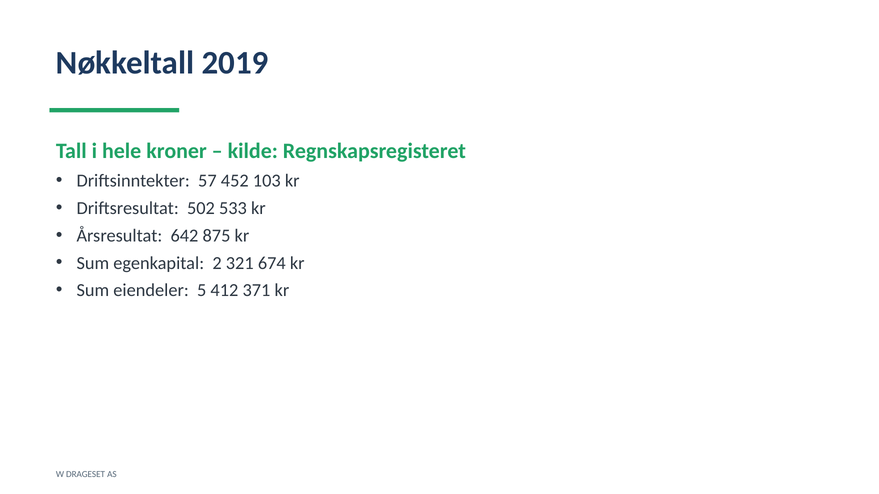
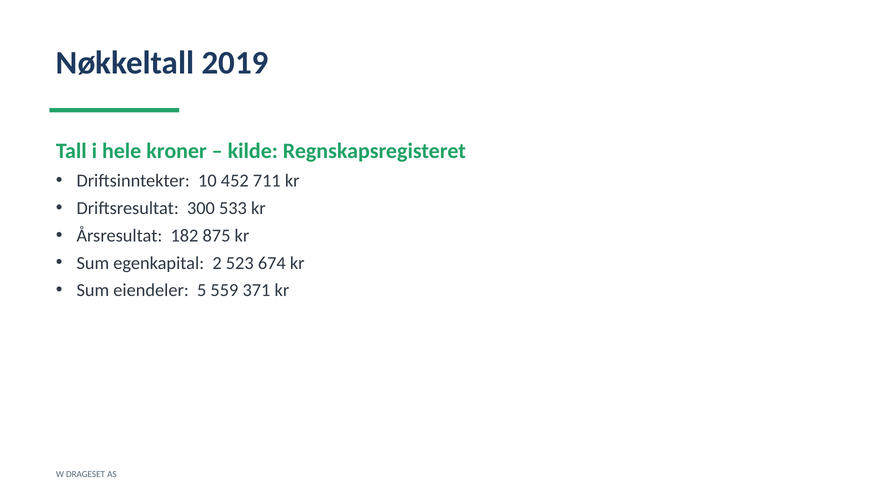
57: 57 -> 10
103: 103 -> 711
502: 502 -> 300
642: 642 -> 182
321: 321 -> 523
412: 412 -> 559
